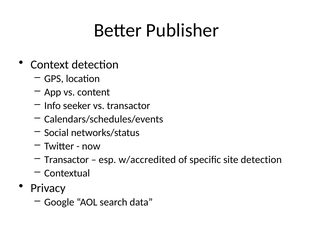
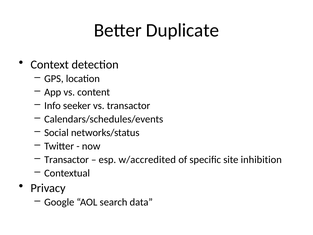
Publisher: Publisher -> Duplicate
site detection: detection -> inhibition
